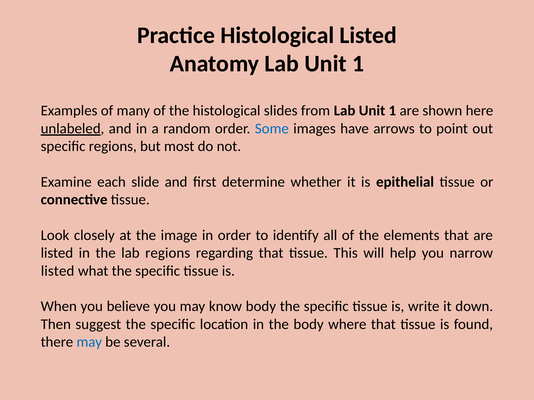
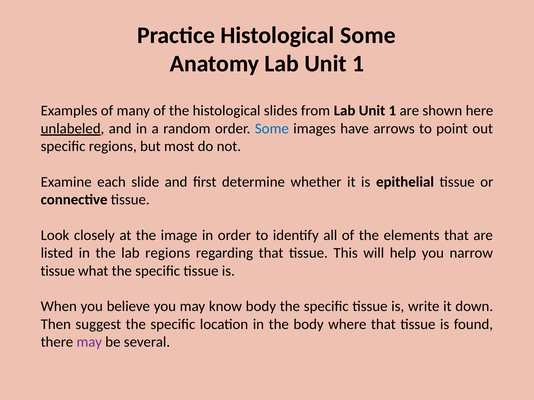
Histological Listed: Listed -> Some
listed at (58, 271): listed -> tissue
may at (89, 342) colour: blue -> purple
